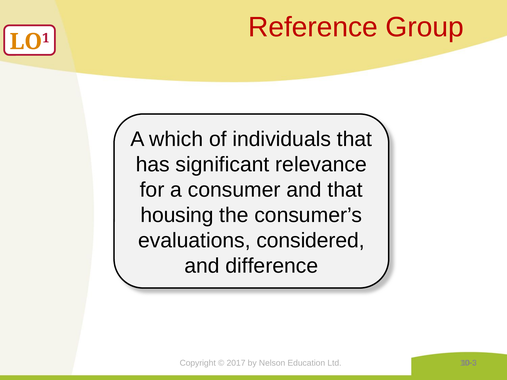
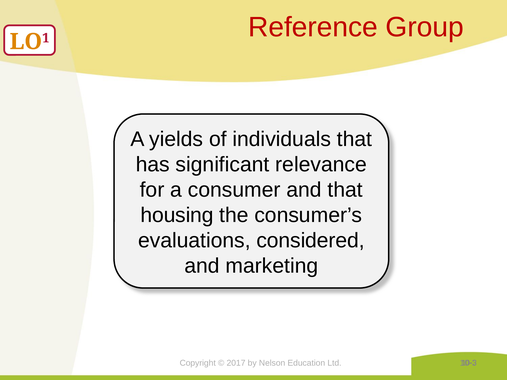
which: which -> yields
difference: difference -> marketing
